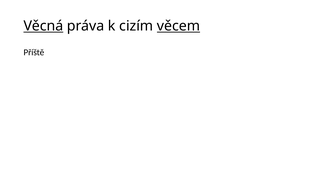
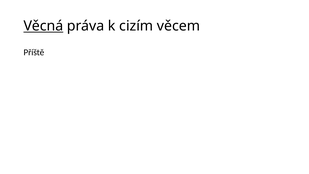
věcem underline: present -> none
